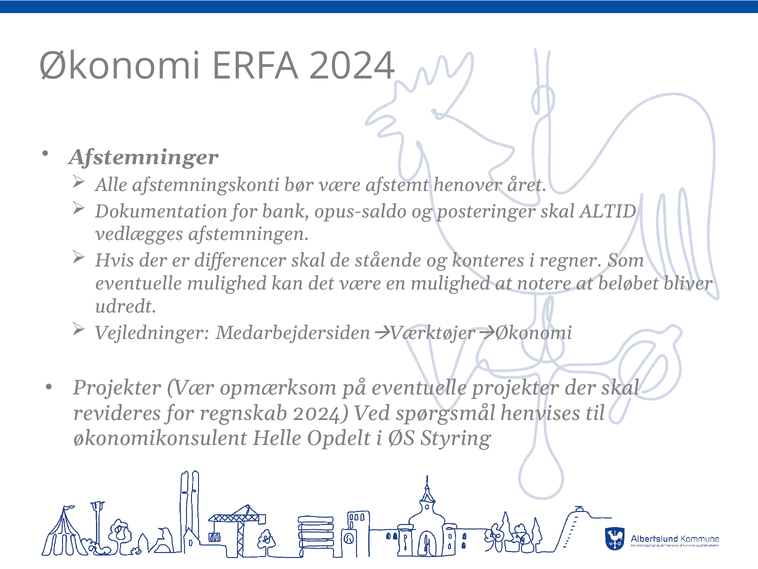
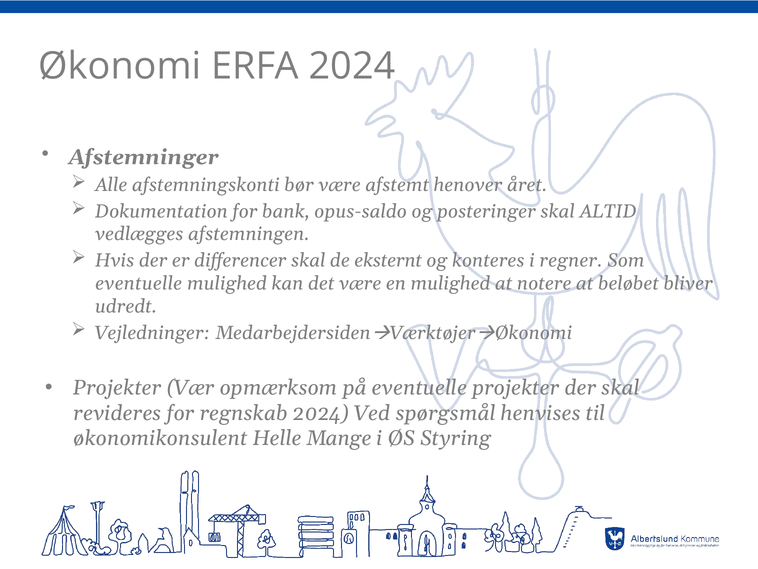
stående: stående -> eksternt
Opdelt: Opdelt -> Mange
